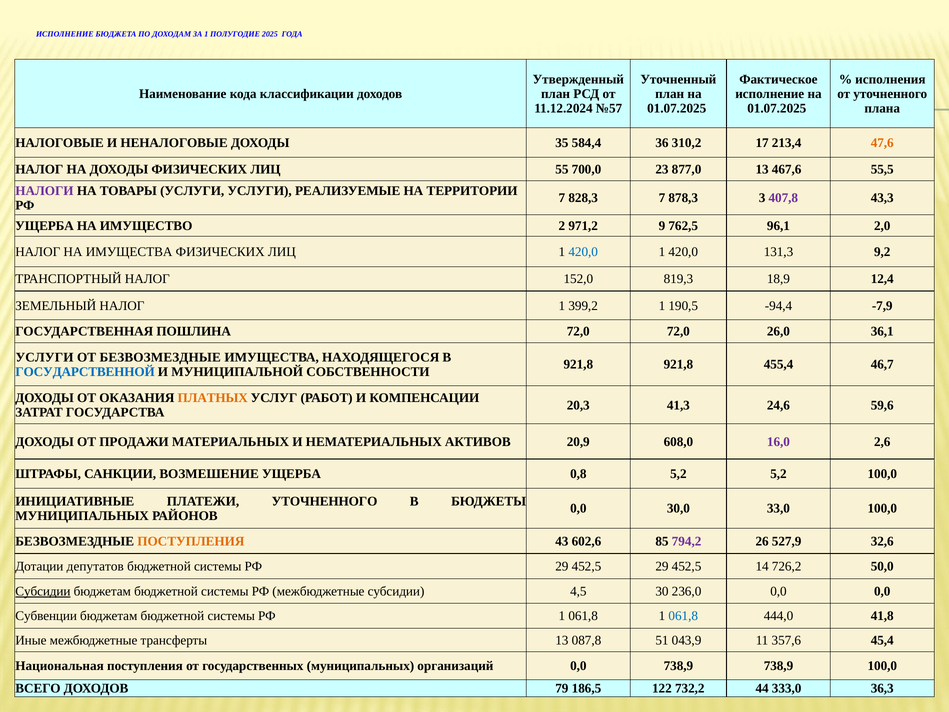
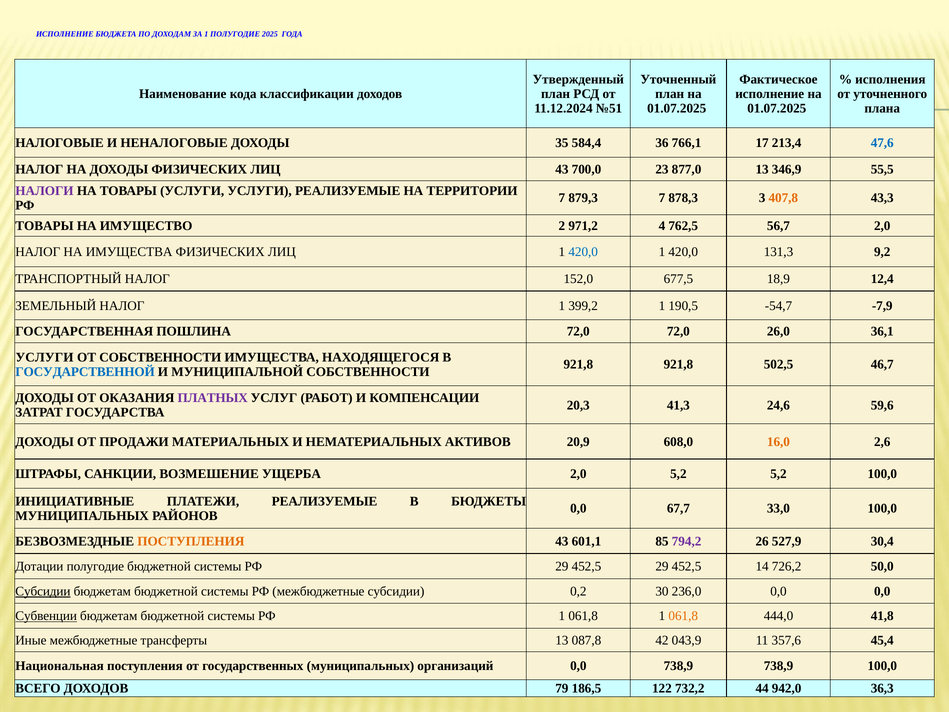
№57: №57 -> №51
310,2: 310,2 -> 766,1
47,6 colour: orange -> blue
ЛИЦ 55: 55 -> 43
467,6: 467,6 -> 346,9
828,3: 828,3 -> 879,3
407,8 colour: purple -> orange
УЩЕРБА at (45, 226): УЩЕРБА -> ТОВАРЫ
9: 9 -> 4
96,1: 96,1 -> 56,7
819,3: 819,3 -> 677,5
-94,4: -94,4 -> -54,7
ОТ БЕЗВОЗМЕЗДНЫЕ: БЕЗВОЗМЕЗДНЫЕ -> СОБСТВЕННОСТИ
455,4: 455,4 -> 502,5
ПЛАТНЫХ colour: orange -> purple
16,0 colour: purple -> orange
УЩЕРБА 0,8: 0,8 -> 2,0
ПЛАТЕЖИ УТОЧНЕННОГО: УТОЧНЕННОГО -> РЕАЛИЗУЕМЫЕ
30,0: 30,0 -> 67,7
602,6: 602,6 -> 601,1
32,6: 32,6 -> 30,4
Дотации депутатов: депутатов -> полугодие
4,5: 4,5 -> 0,2
Субвенции underline: none -> present
061,8 at (683, 616) colour: blue -> orange
51: 51 -> 42
333,0: 333,0 -> 942,0
